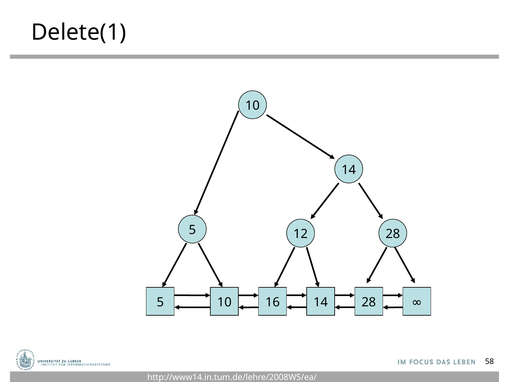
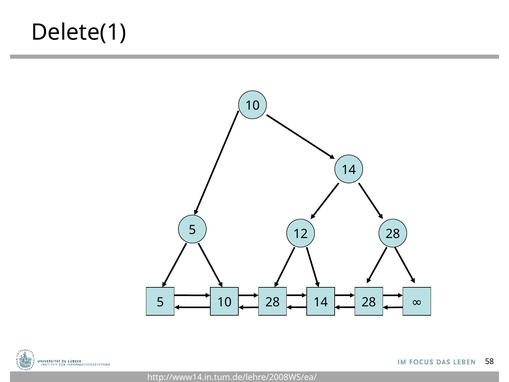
10 16: 16 -> 28
